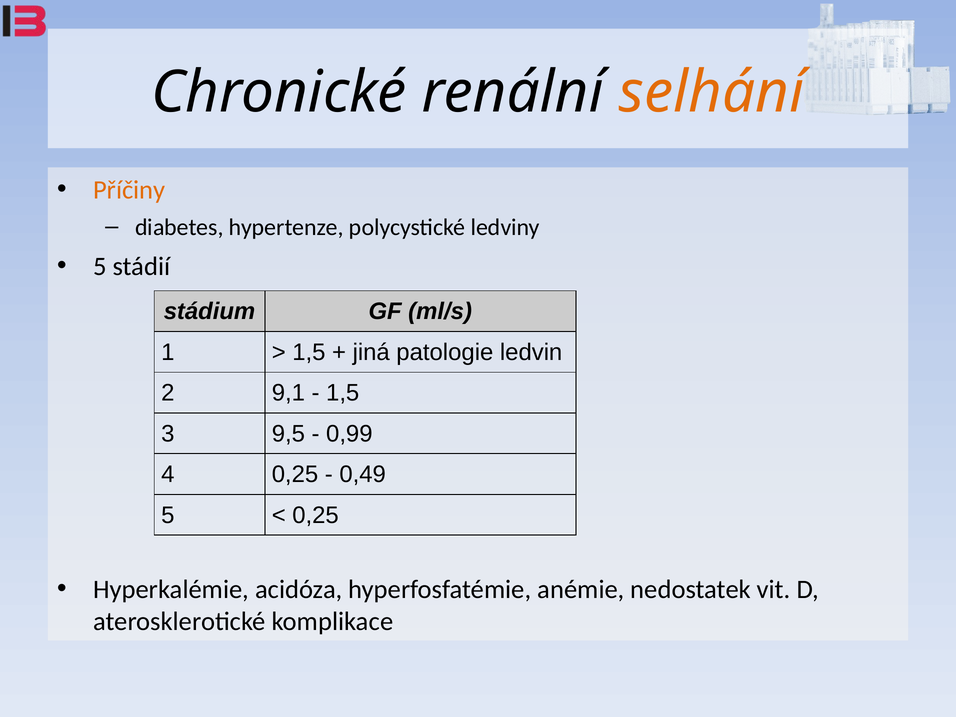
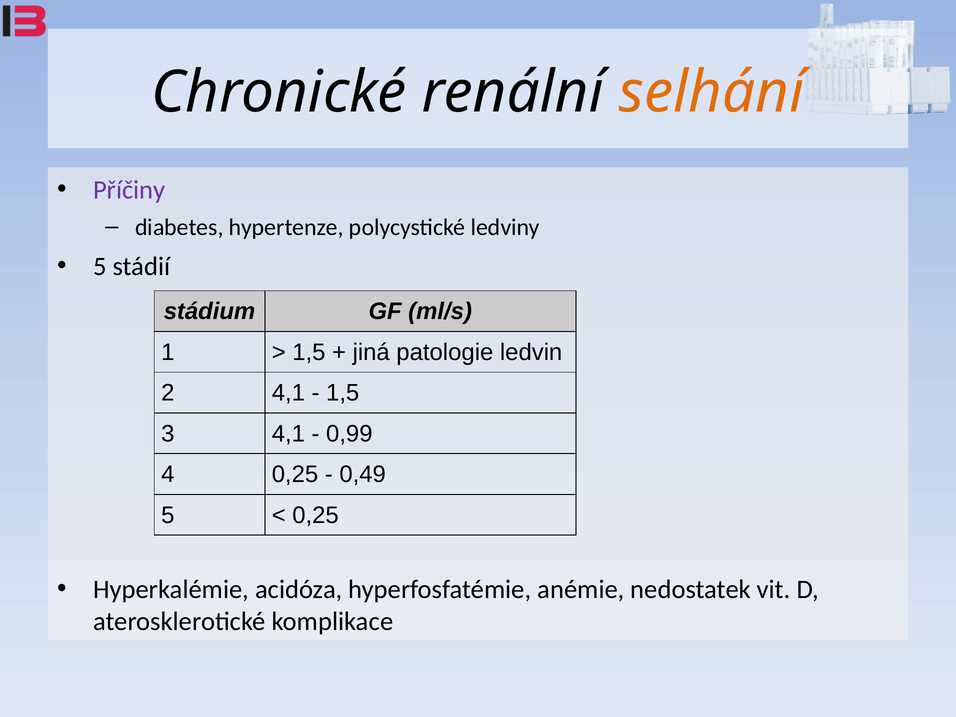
Příčiny colour: orange -> purple
2 9,1: 9,1 -> 4,1
3 9,5: 9,5 -> 4,1
